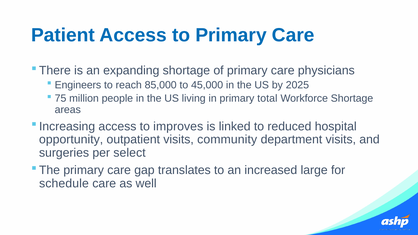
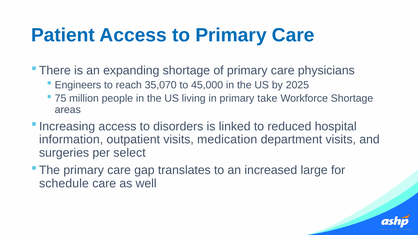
85,000: 85,000 -> 35,070
total: total -> take
improves: improves -> disorders
opportunity: opportunity -> information
community: community -> medication
